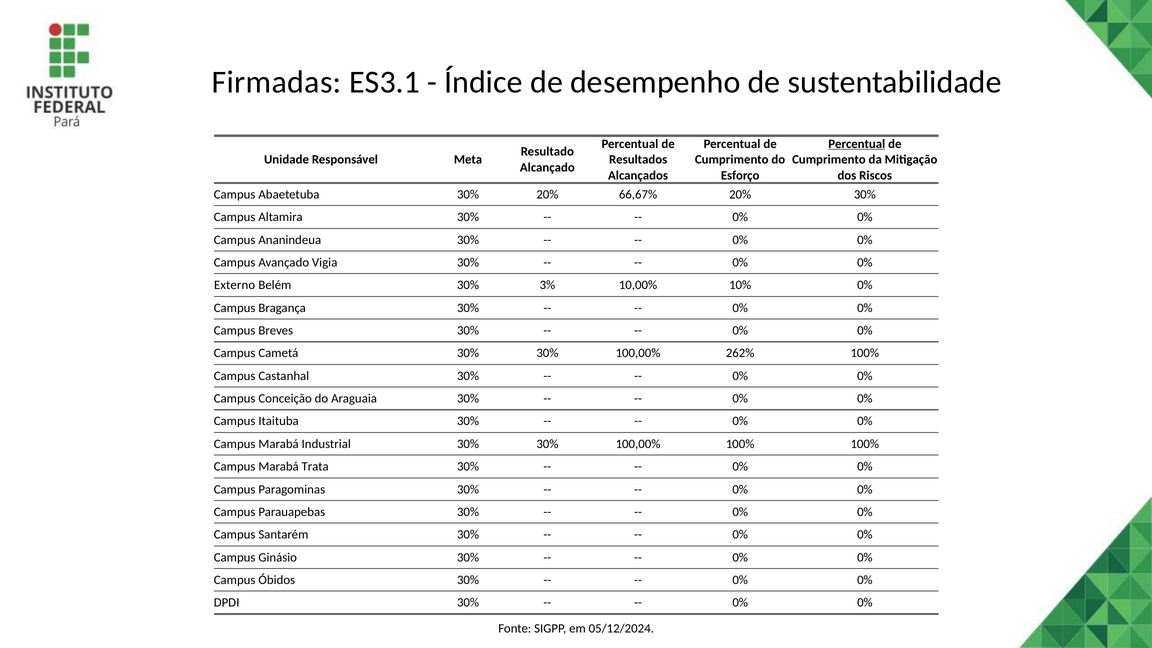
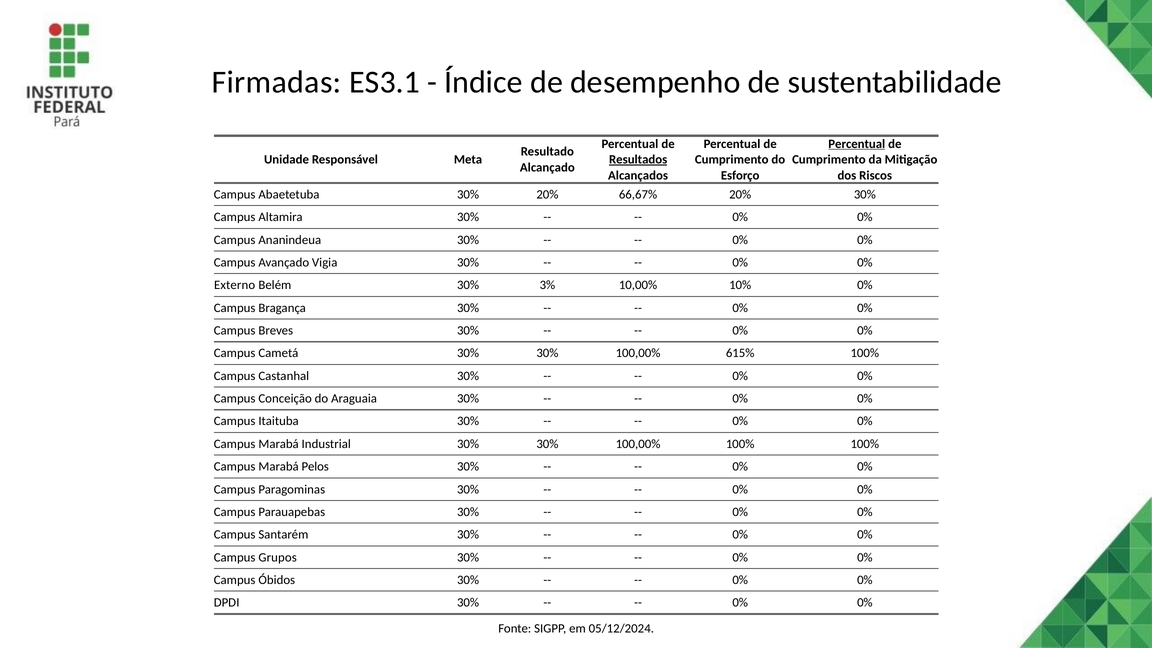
Resultados underline: none -> present
262%: 262% -> 615%
Trata: Trata -> Pelos
Ginásio: Ginásio -> Grupos
